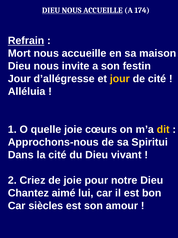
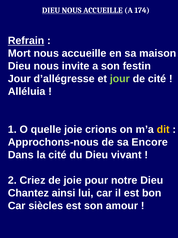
jour at (120, 78) colour: yellow -> light green
cœurs: cœurs -> crions
Spiritui: Spiritui -> Encore
aimé: aimé -> ainsi
